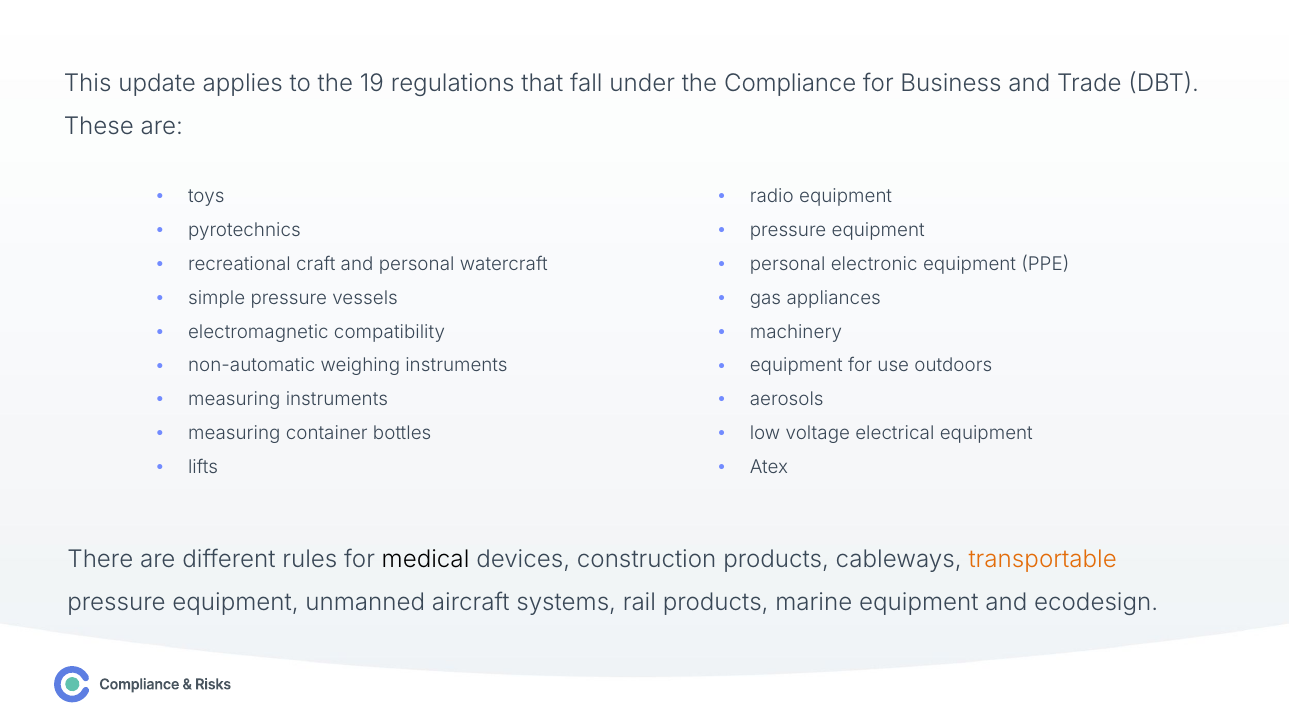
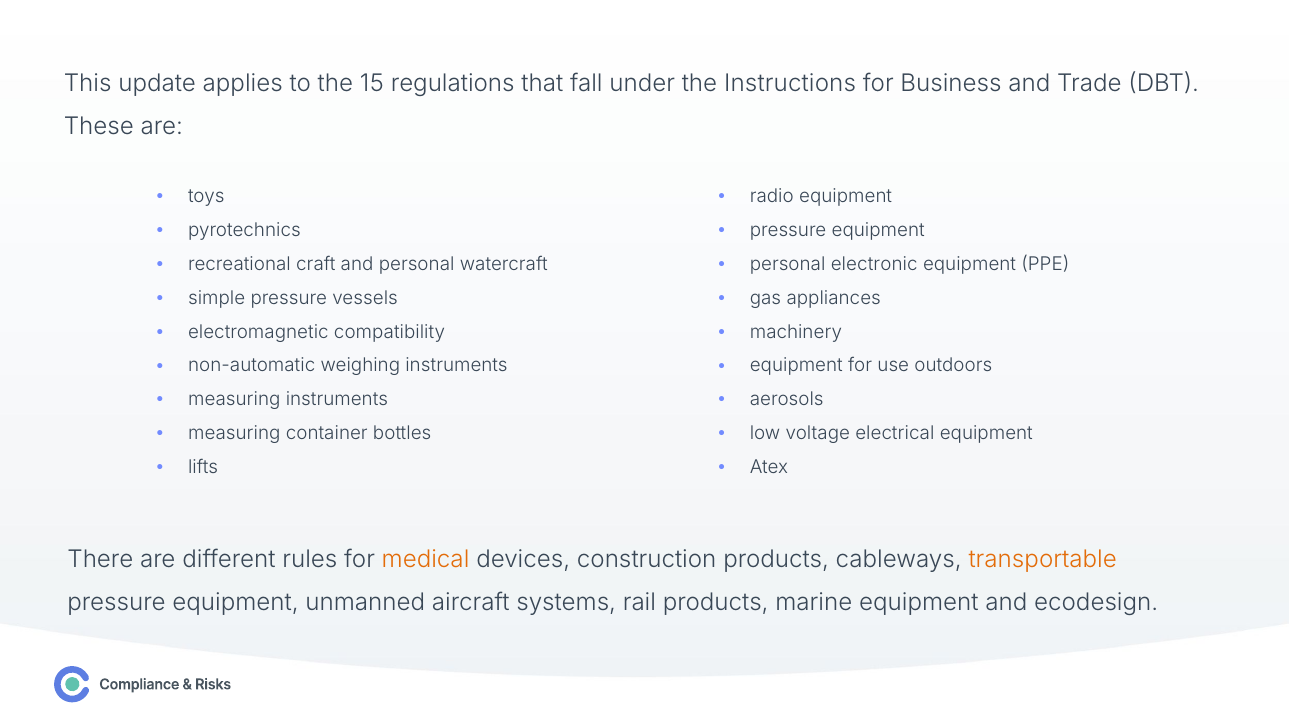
19: 19 -> 15
Compliance: Compliance -> Instructions
medical colour: black -> orange
